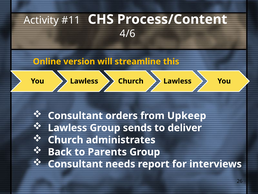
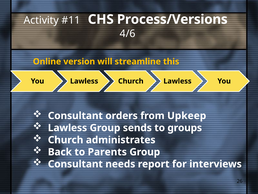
Process/Content: Process/Content -> Process/Versions
deliver: deliver -> groups
